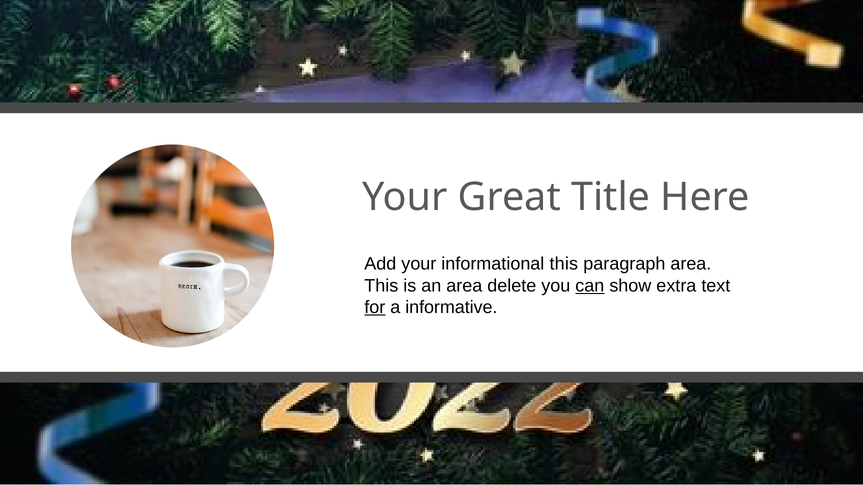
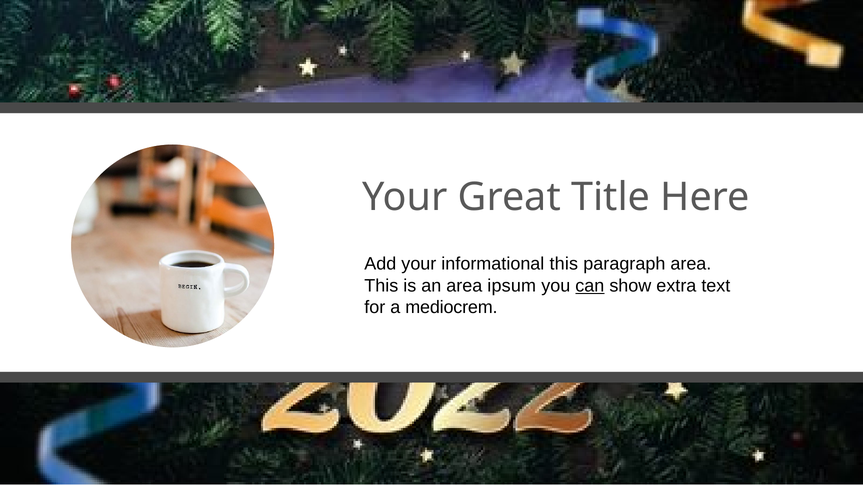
delete: delete -> ipsum
for underline: present -> none
informative: informative -> mediocrem
